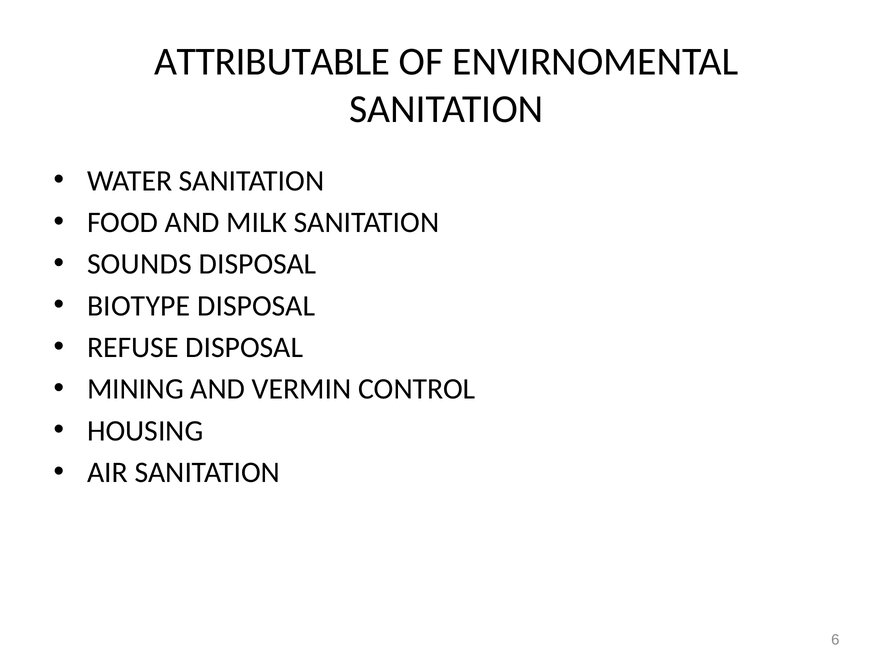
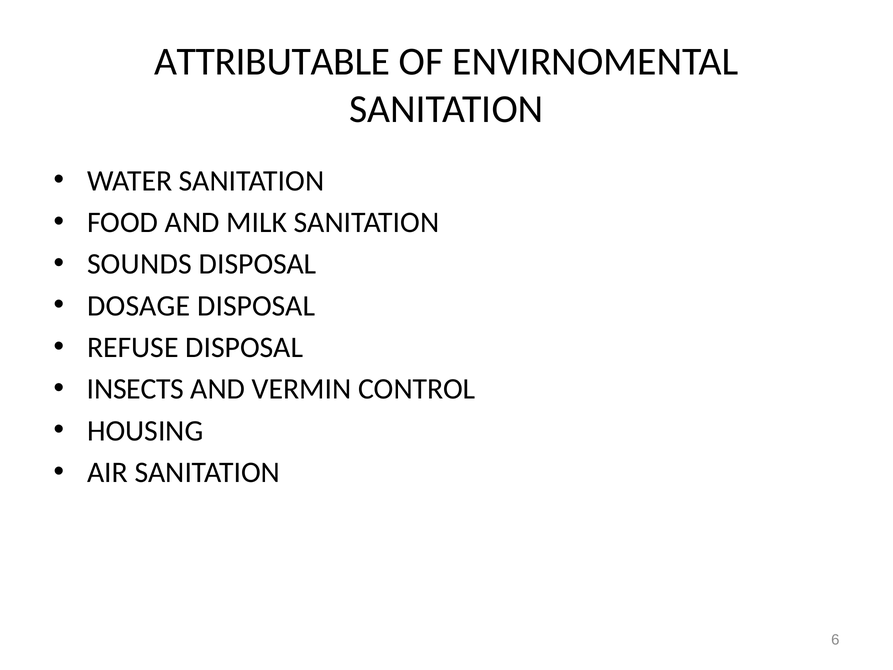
BIOTYPE: BIOTYPE -> DOSAGE
MINING: MINING -> INSECTS
